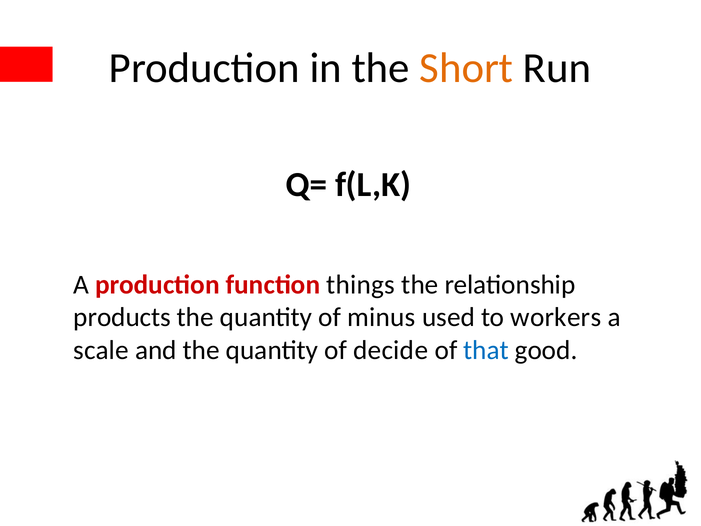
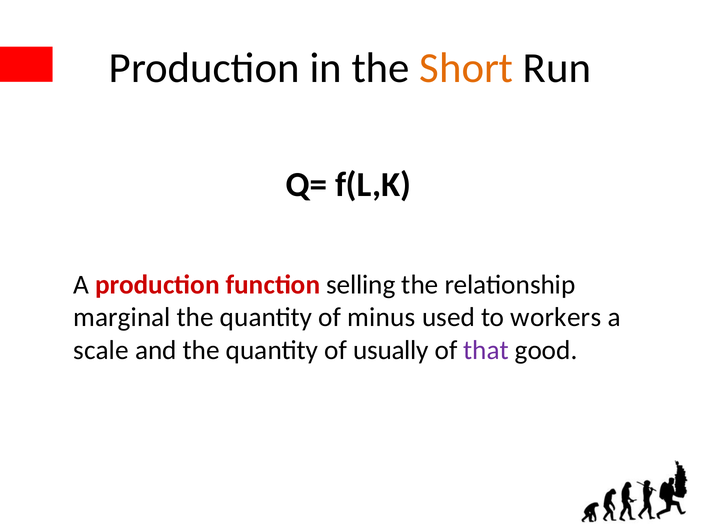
things: things -> selling
products: products -> marginal
decide: decide -> usually
that colour: blue -> purple
